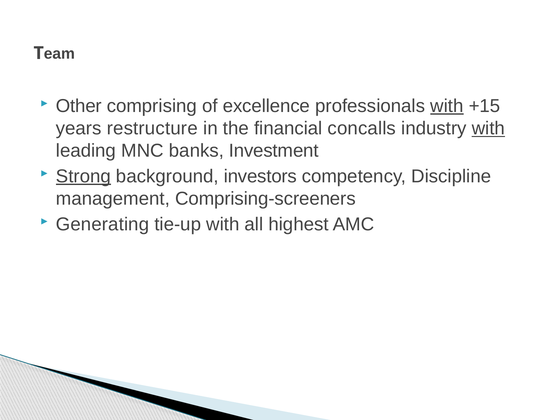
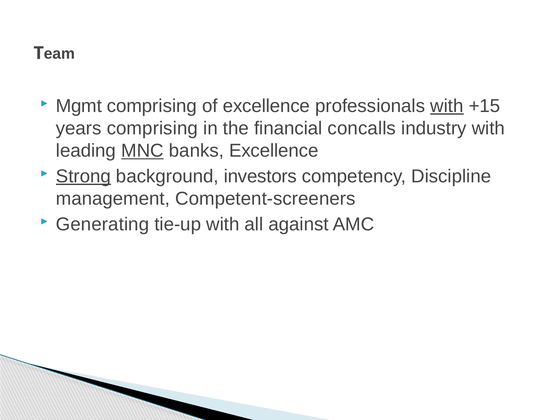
Other: Other -> Mgmt
years restructure: restructure -> comprising
with at (488, 128) underline: present -> none
MNC underline: none -> present
banks Investment: Investment -> Excellence
Comprising-screeners: Comprising-screeners -> Competent-screeners
highest: highest -> against
